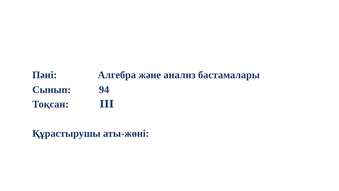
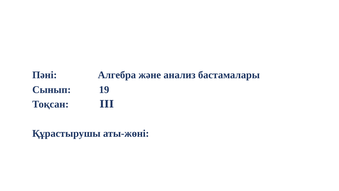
94: 94 -> 19
